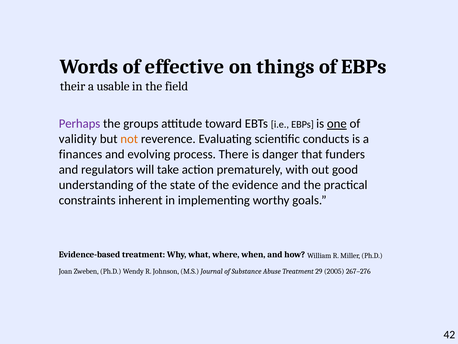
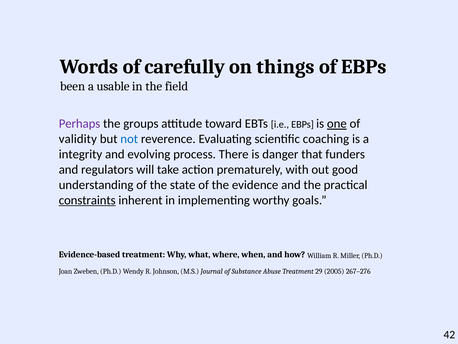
effective: effective -> carefully
their: their -> been
not colour: orange -> blue
conducts: conducts -> coaching
finances: finances -> integrity
constraints underline: none -> present
